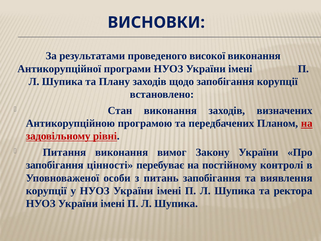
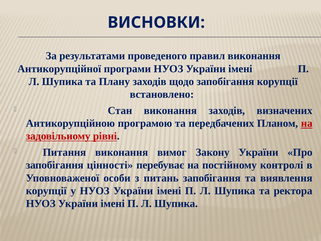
високої: високої -> правил
